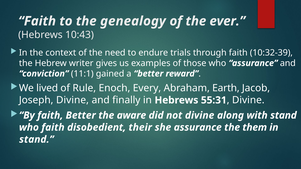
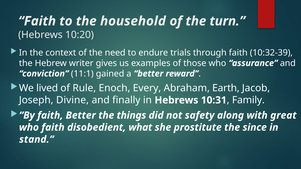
genealogy: genealogy -> household
ever: ever -> turn
10:43: 10:43 -> 10:20
55:31: 55:31 -> 10:31
Divine at (248, 100): Divine -> Family
aware: aware -> things
not divine: divine -> safety
with stand: stand -> great
their: their -> what
she assurance: assurance -> prostitute
them: them -> since
